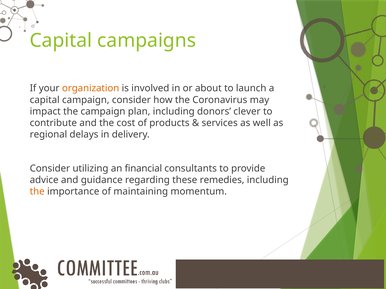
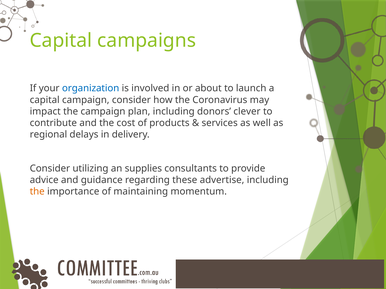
organization colour: orange -> blue
financial: financial -> supplies
remedies: remedies -> advertise
